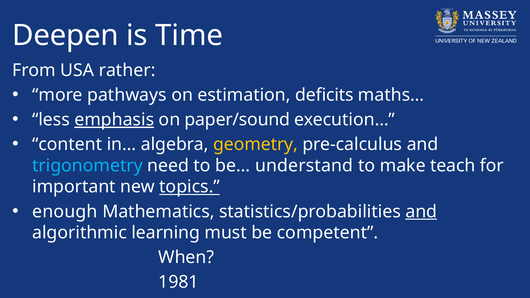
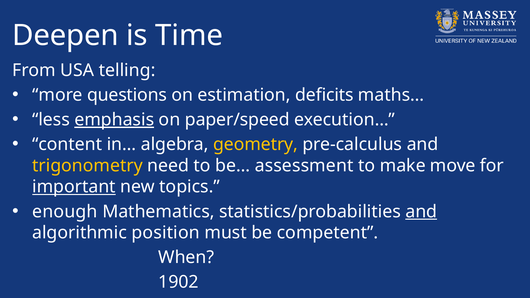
rather: rather -> telling
pathways: pathways -> questions
paper/sound: paper/sound -> paper/speed
trigonometry colour: light blue -> yellow
understand: understand -> assessment
teach: teach -> move
important underline: none -> present
topics underline: present -> none
learning: learning -> position
1981: 1981 -> 1902
